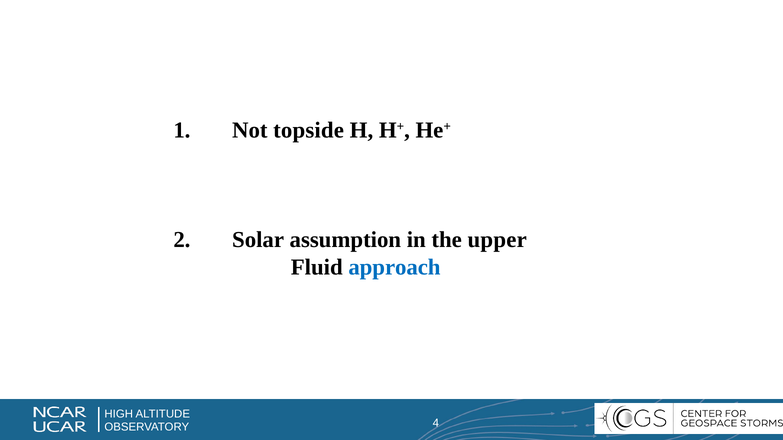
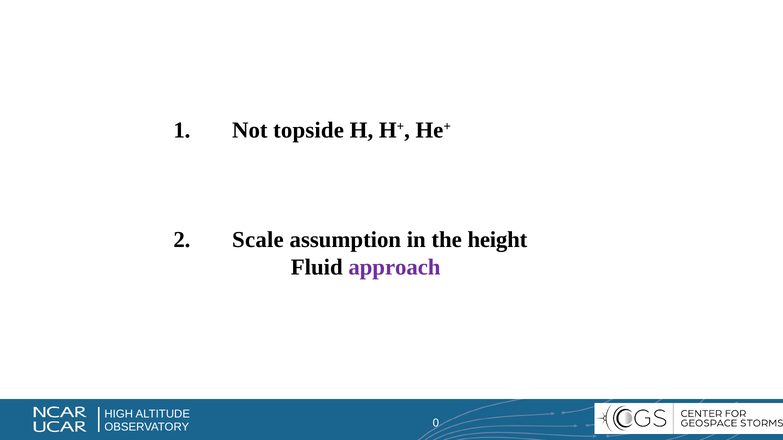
Solar: Solar -> Scale
upper: upper -> height
approach colour: blue -> purple
4: 4 -> 0
